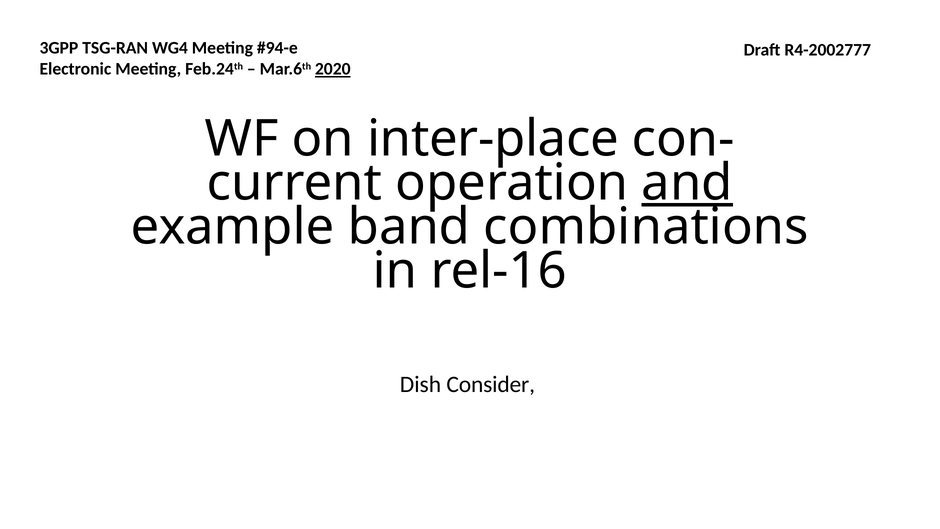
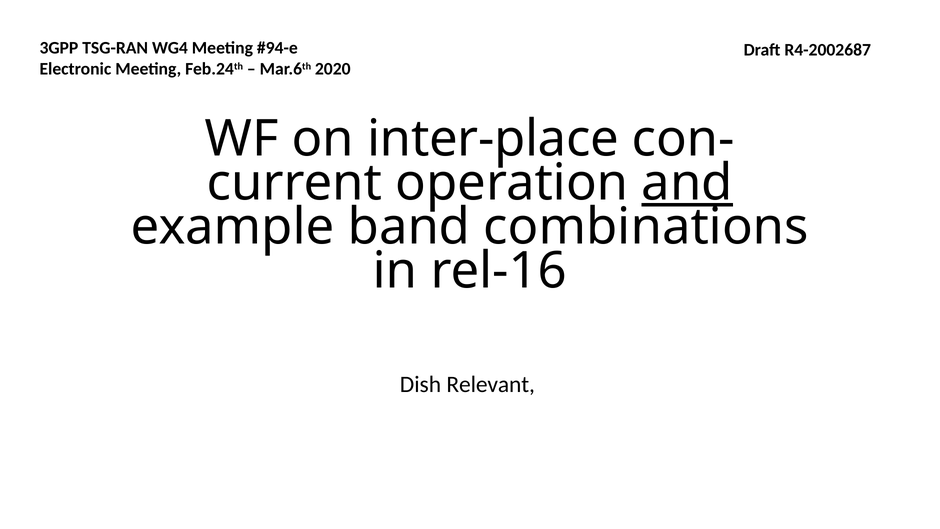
R4-2002777: R4-2002777 -> R4-2002687
2020 underline: present -> none
Consider: Consider -> Relevant
